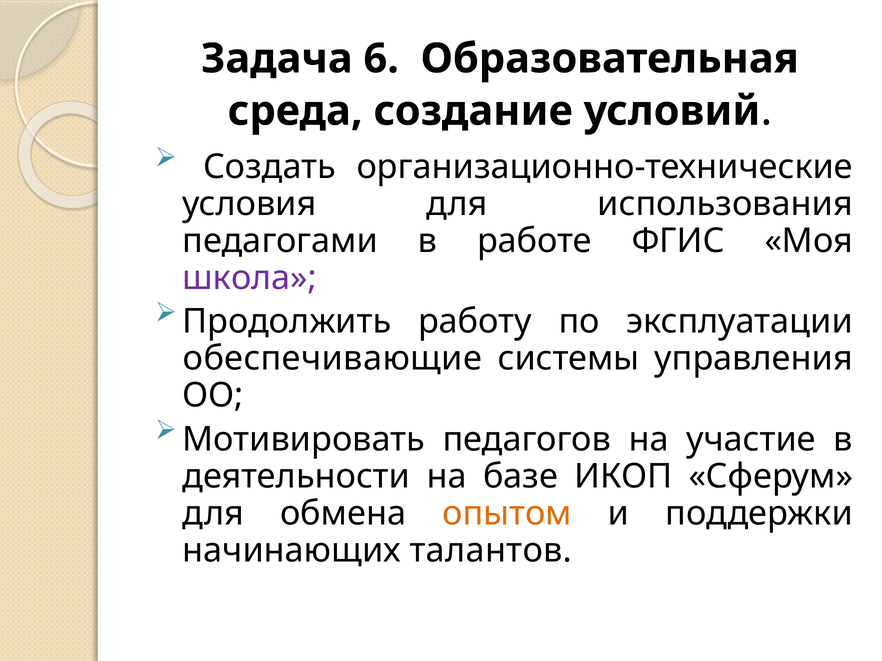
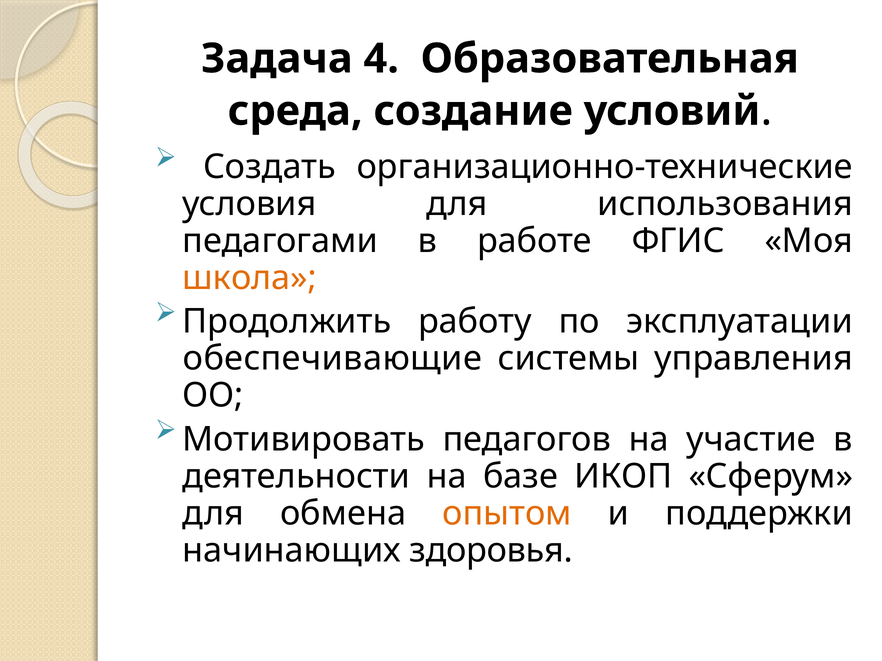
6: 6 -> 4
школа colour: purple -> orange
талантов: талантов -> здоровья
